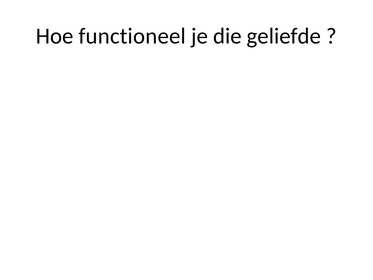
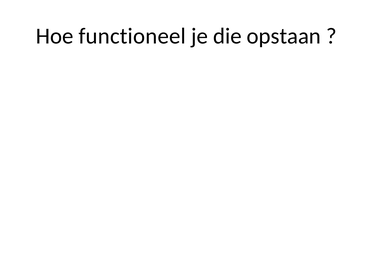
geliefde: geliefde -> opstaan
